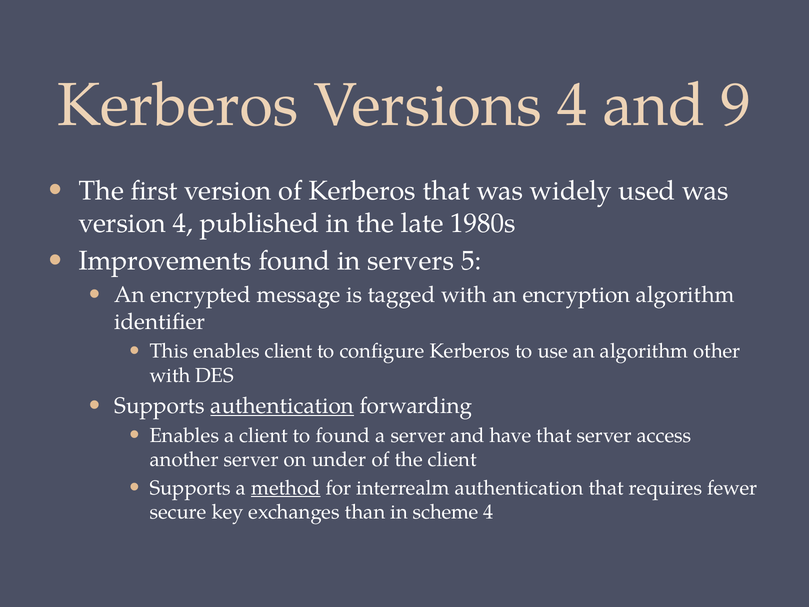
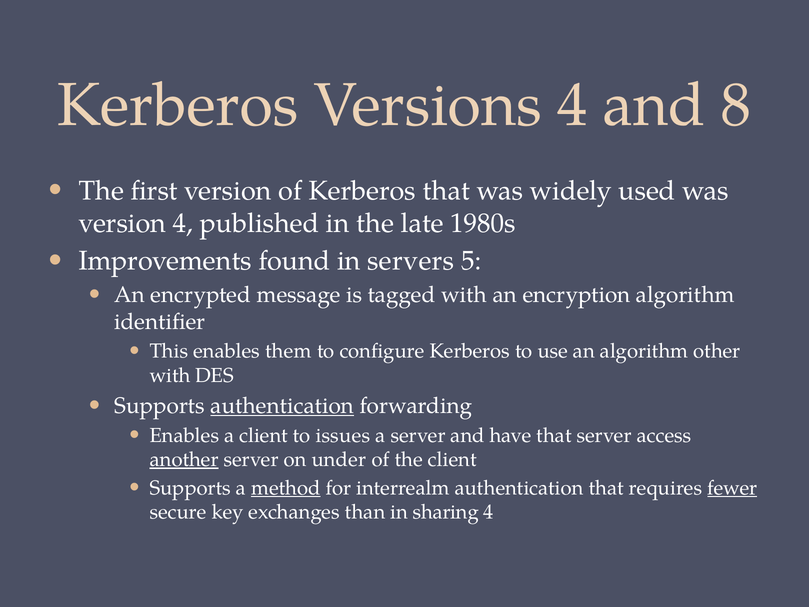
9: 9 -> 8
enables client: client -> them
to found: found -> issues
another underline: none -> present
fewer underline: none -> present
scheme: scheme -> sharing
